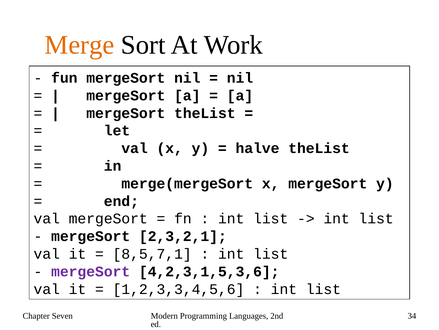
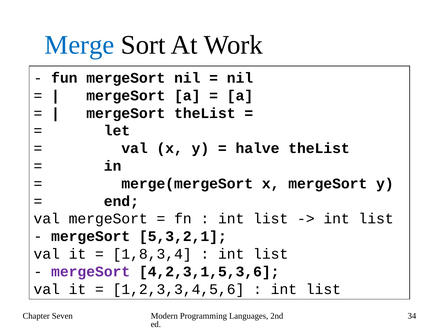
Merge colour: orange -> blue
2,3,2,1: 2,3,2,1 -> 5,3,2,1
8,5,7,1: 8,5,7,1 -> 1,8,3,4
